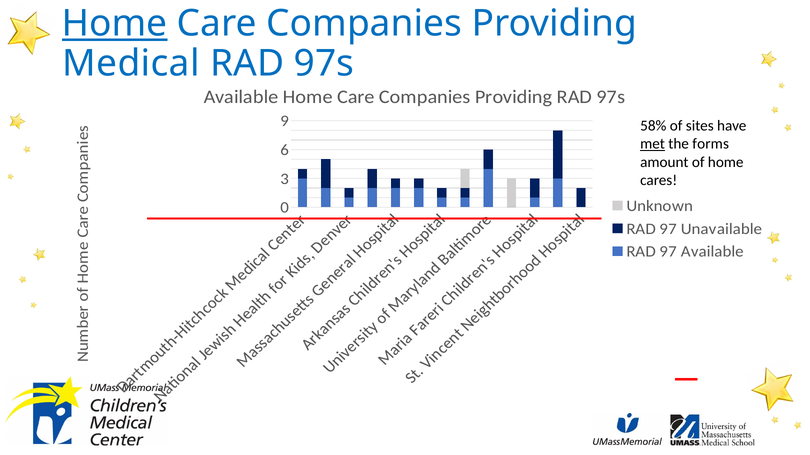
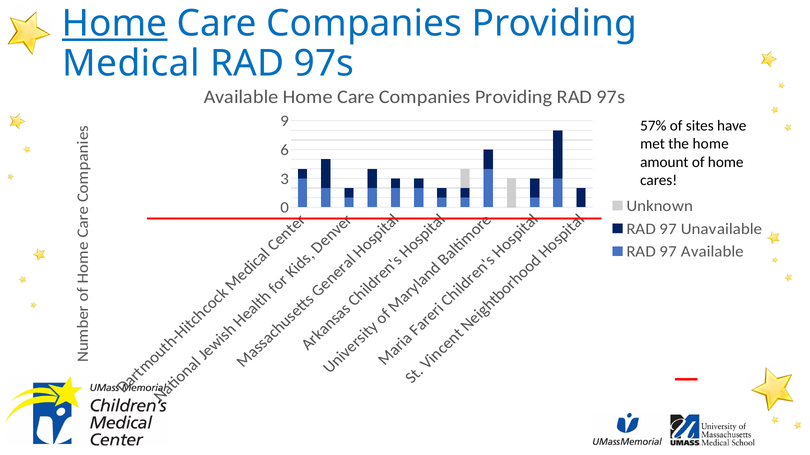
58%: 58% -> 57%
met underline: present -> none
the forms: forms -> home
